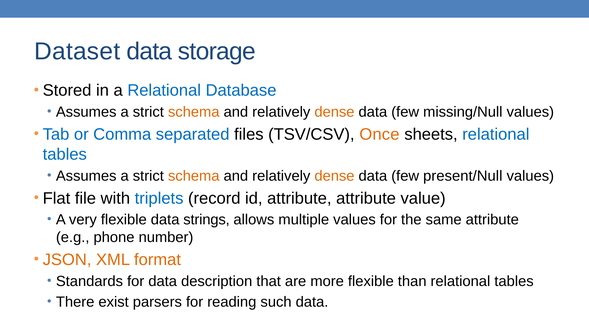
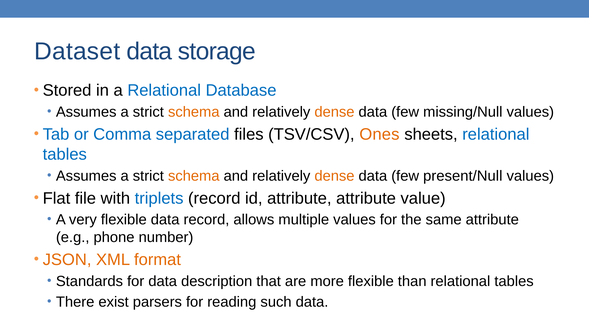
Once: Once -> Ones
data strings: strings -> record
